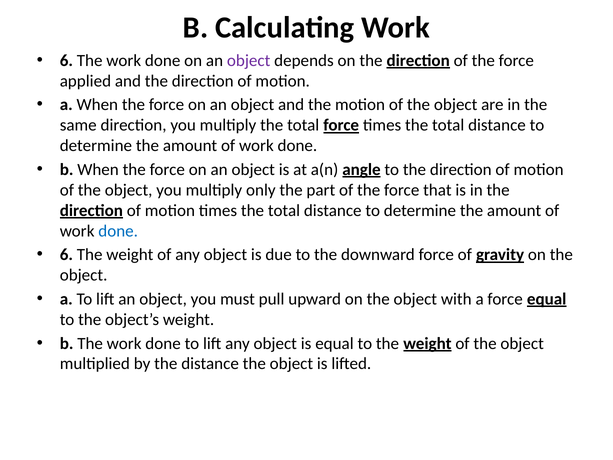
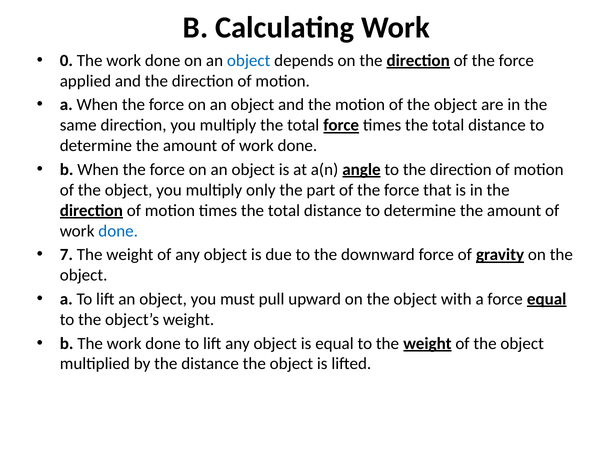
6 at (66, 60): 6 -> 0
object at (249, 60) colour: purple -> blue
6 at (66, 255): 6 -> 7
